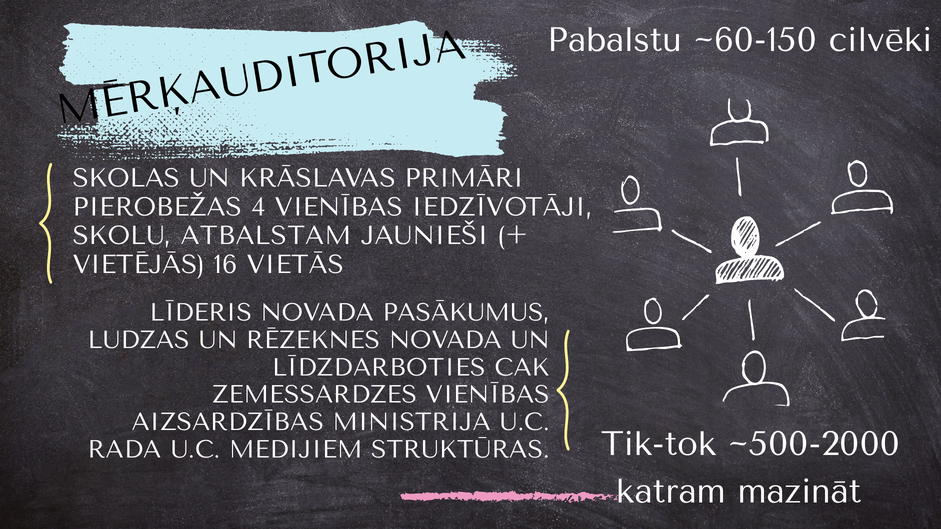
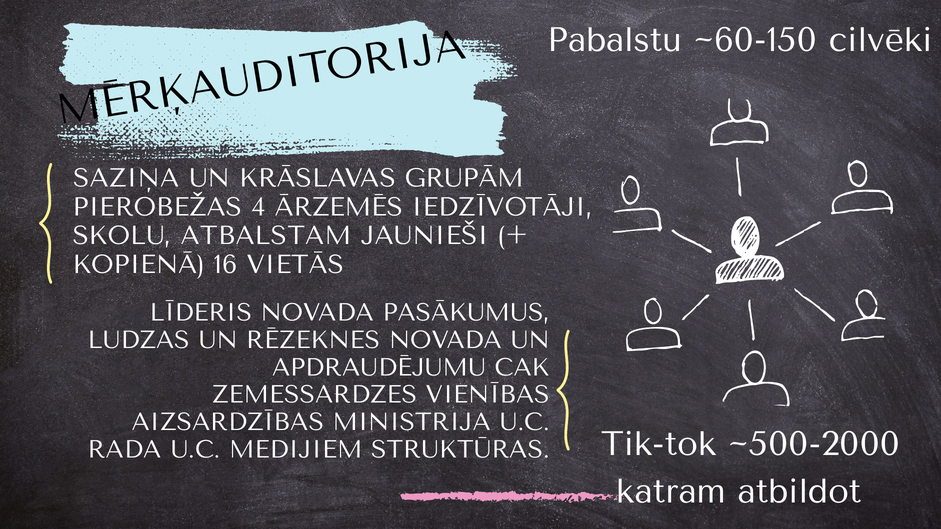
SKOLAS: SKOLAS -> SAZIŅA
PRIMĀRI: PRIMĀRI -> GRUPĀM
4 VIENĪBAS: VIENĪBAS -> ĀRZEMĒS
VIETĒJĀS: VIETĒJĀS -> KOPIENĀ
LĪDZDARBOTIES: LĪDZDARBOTIES -> APDRAUDĒJUMU
mazināt: mazināt -> atbildot
